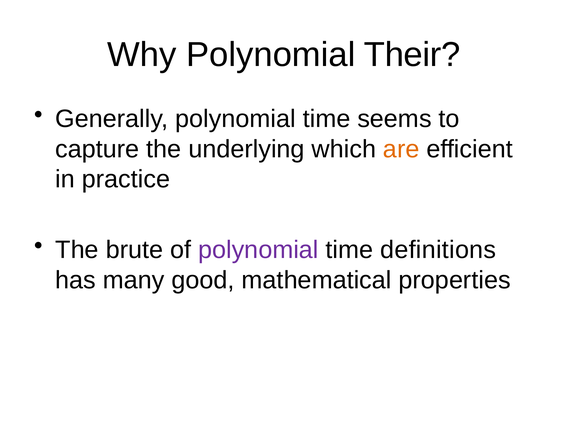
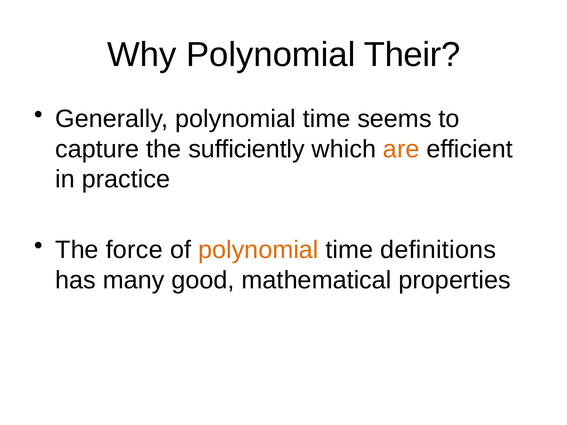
underlying: underlying -> sufficiently
brute: brute -> force
polynomial at (258, 250) colour: purple -> orange
